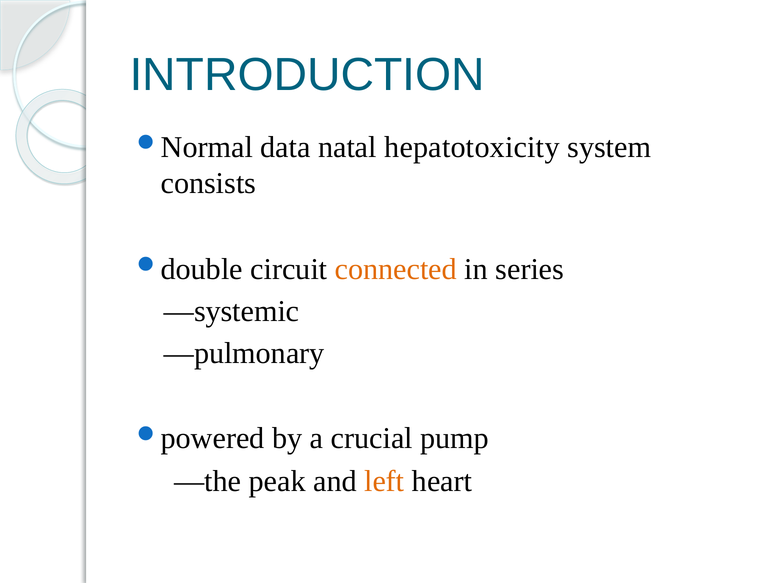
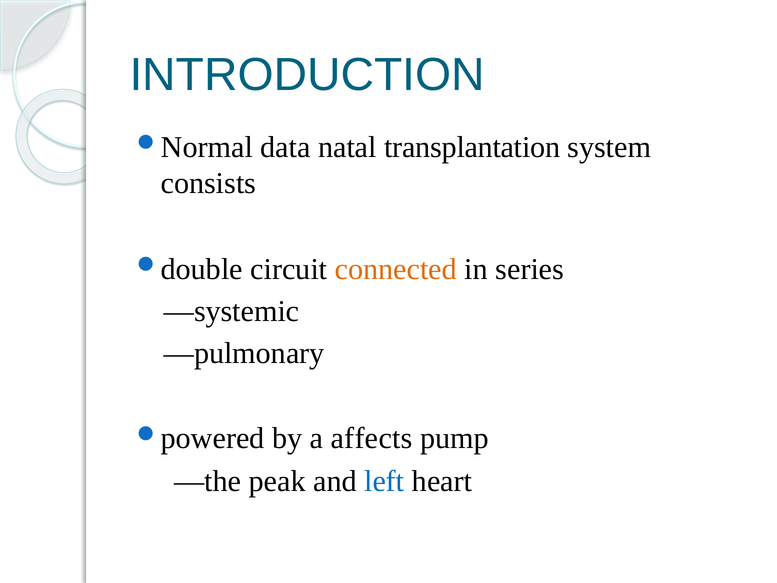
hepatotoxicity: hepatotoxicity -> transplantation
crucial: crucial -> affects
left colour: orange -> blue
